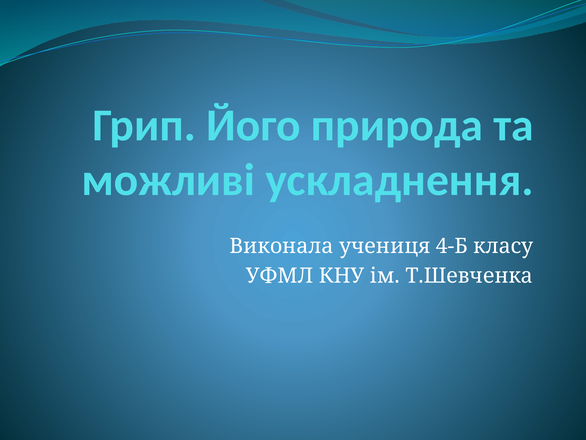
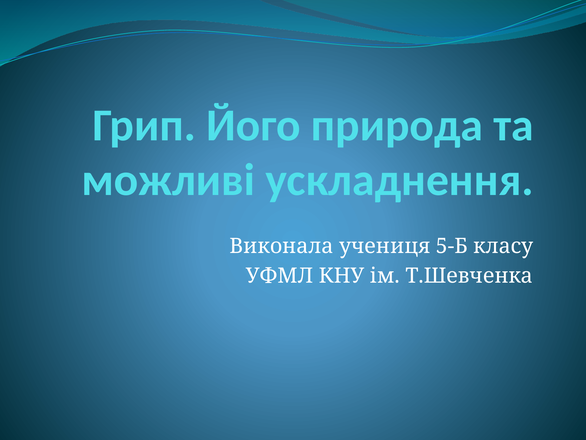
4-Б: 4-Б -> 5-Б
